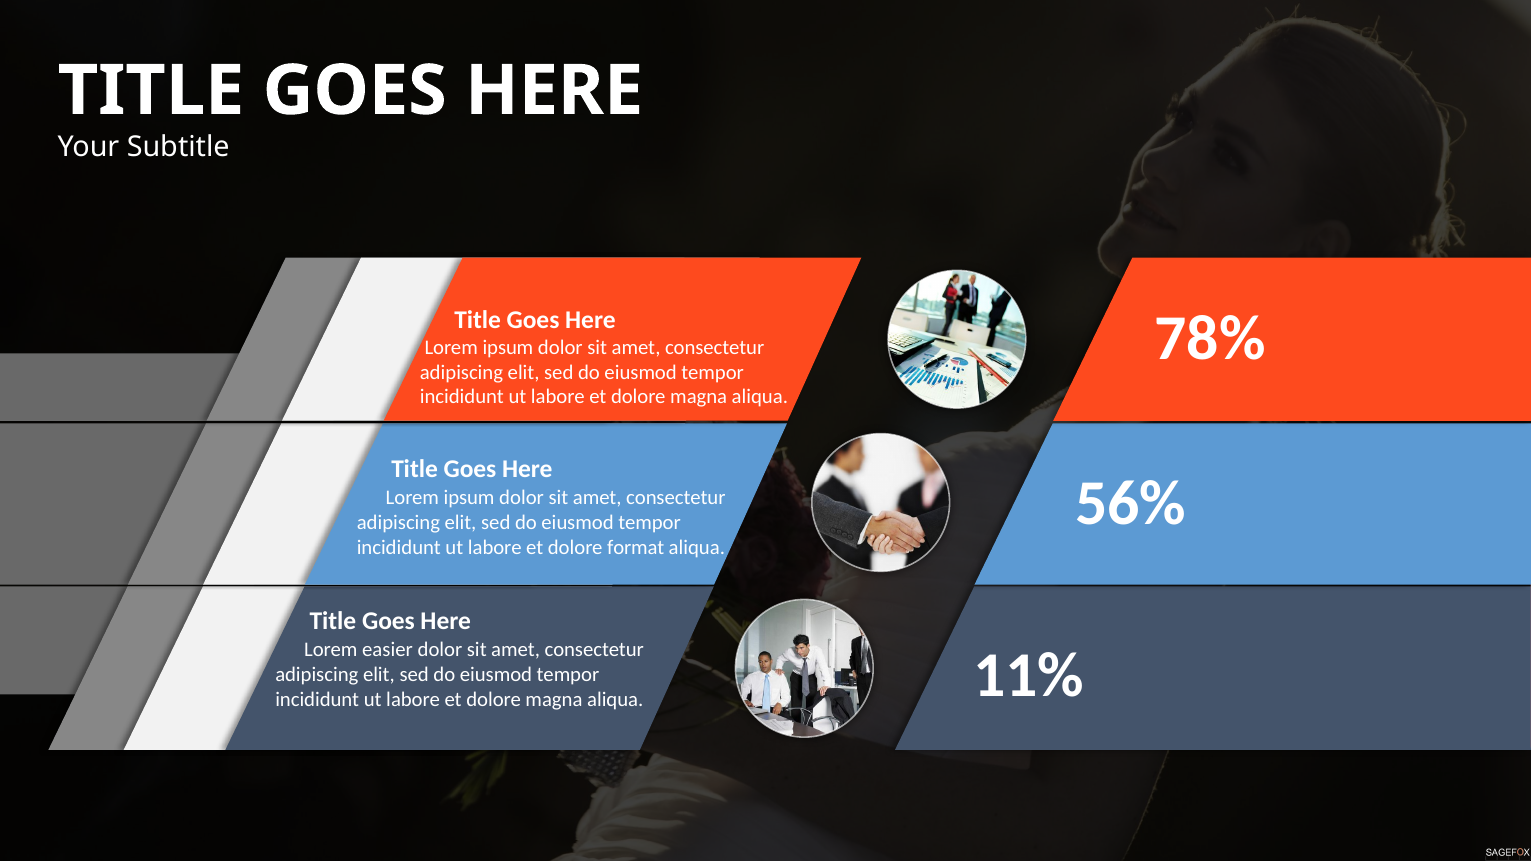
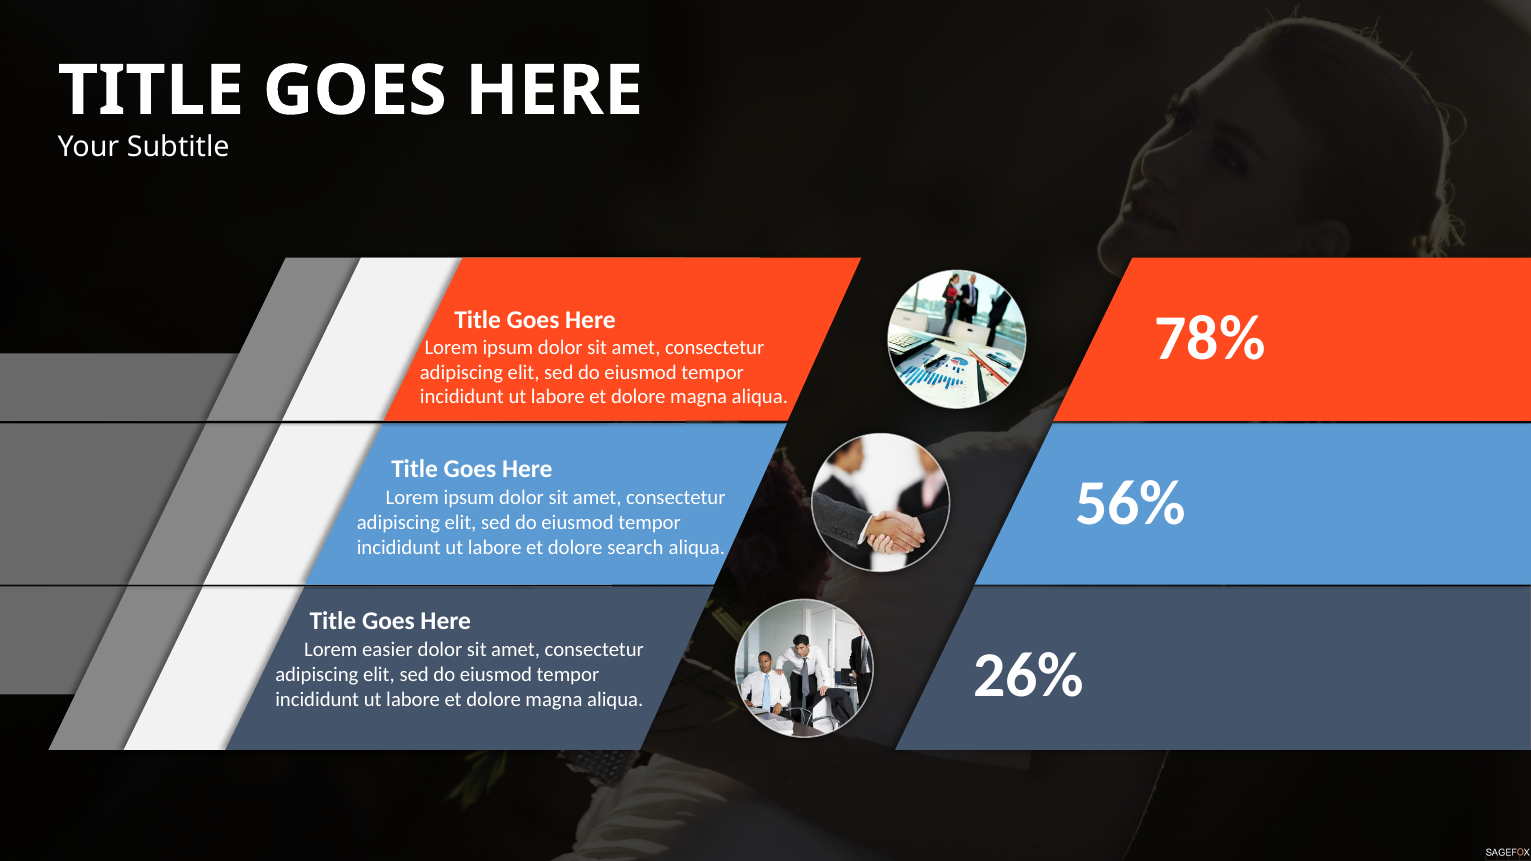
format: format -> search
11%: 11% -> 26%
